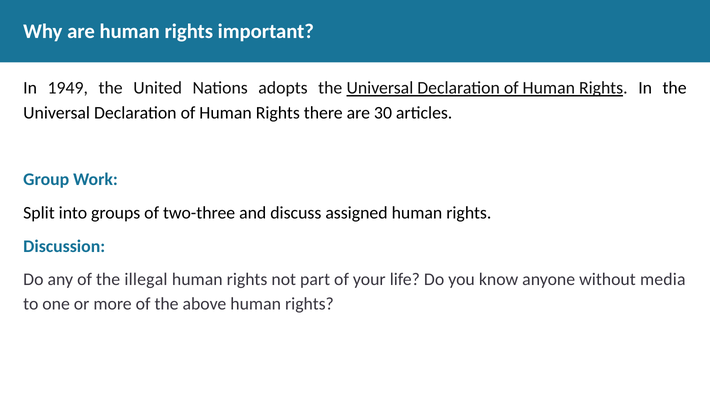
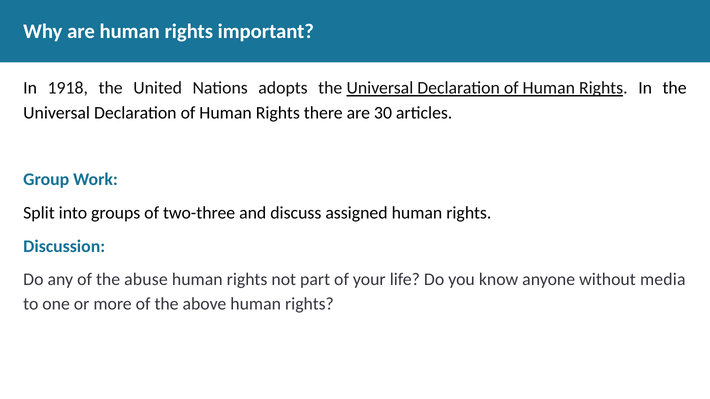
1949: 1949 -> 1918
illegal: illegal -> abuse
